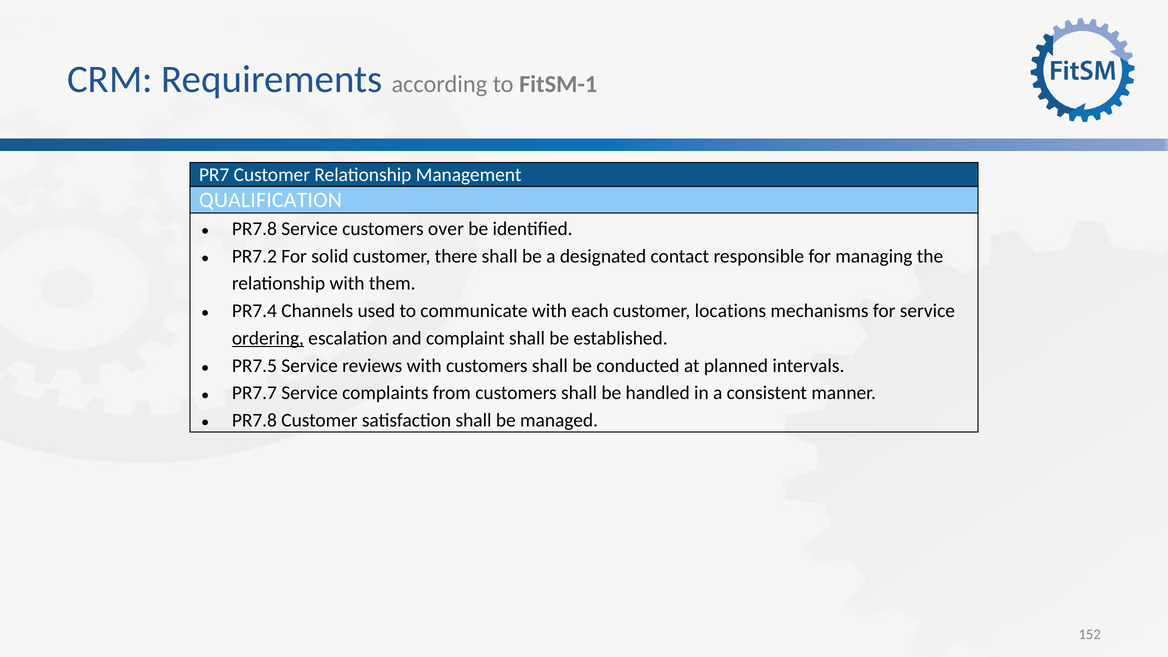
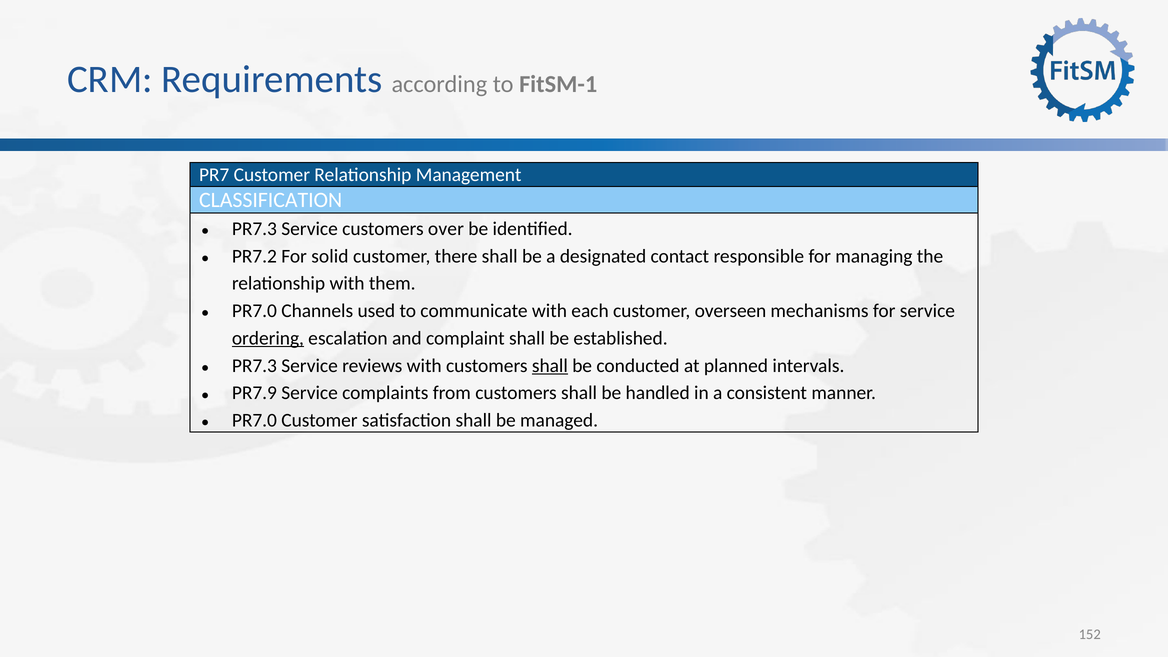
QUALIFICATION: QUALIFICATION -> CLASSIFICATION
PR7.8 at (254, 229): PR7.8 -> PR7.3
PR7.4 at (254, 311): PR7.4 -> PR7.0
locations: locations -> overseen
PR7.5 at (254, 366): PR7.5 -> PR7.3
shall at (550, 366) underline: none -> present
PR7.7: PR7.7 -> PR7.9
PR7.8 at (254, 420): PR7.8 -> PR7.0
